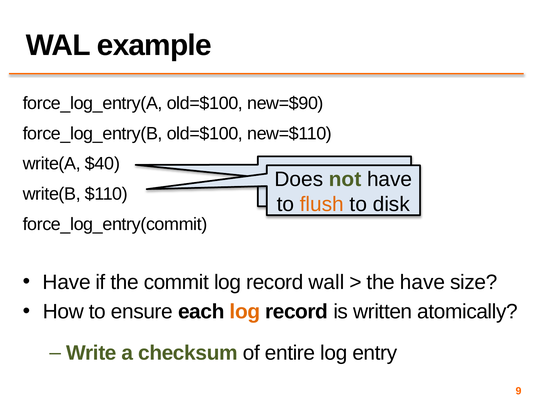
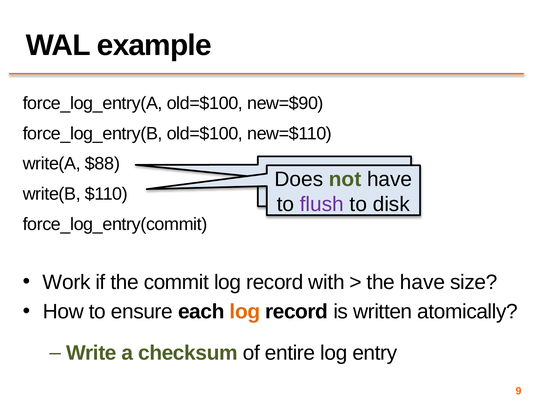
$40: $40 -> $88
flush colour: orange -> purple
Have at (67, 283): Have -> Work
wall: wall -> with
